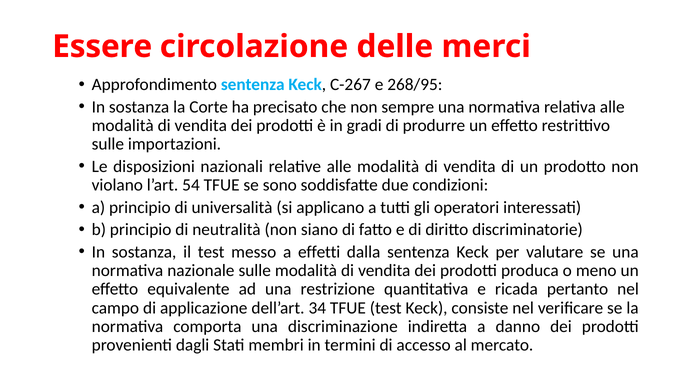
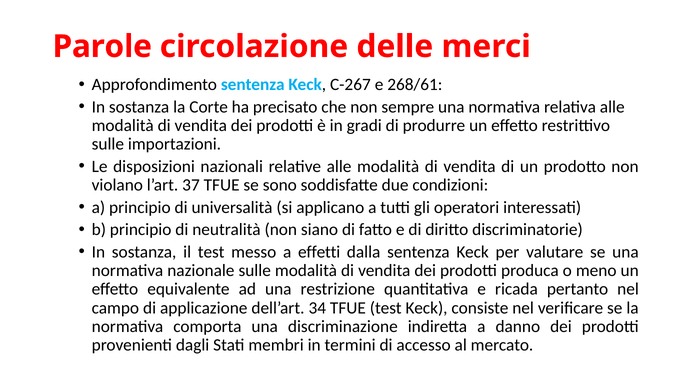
Essere: Essere -> Parole
268/95: 268/95 -> 268/61
54: 54 -> 37
